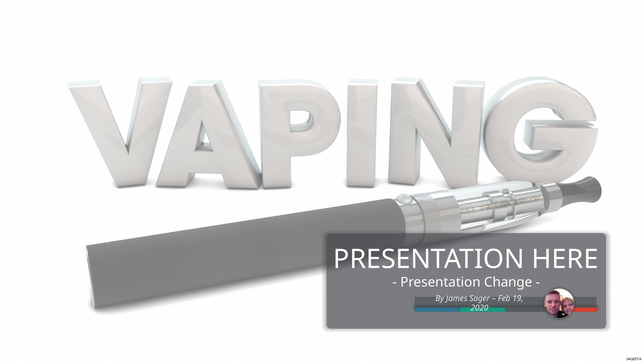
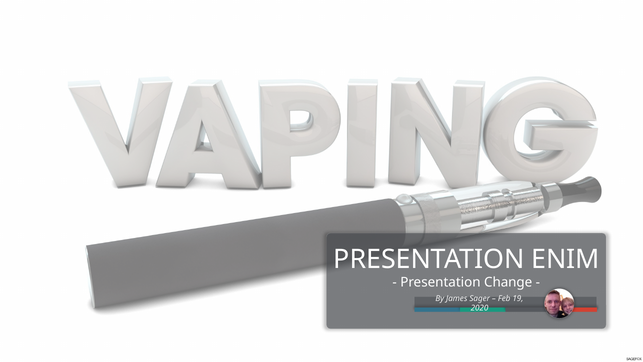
HERE: HERE -> ENIM
